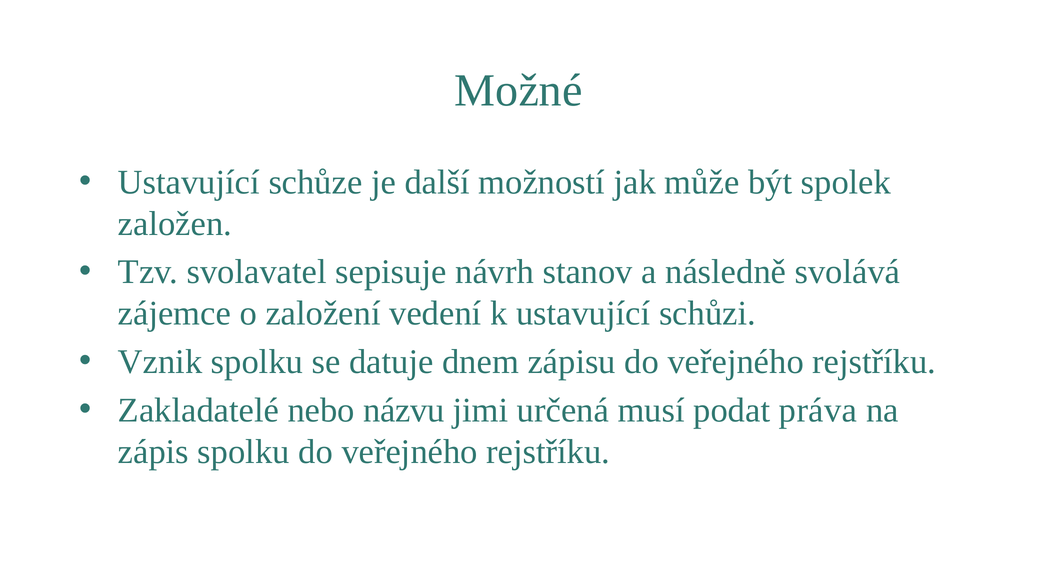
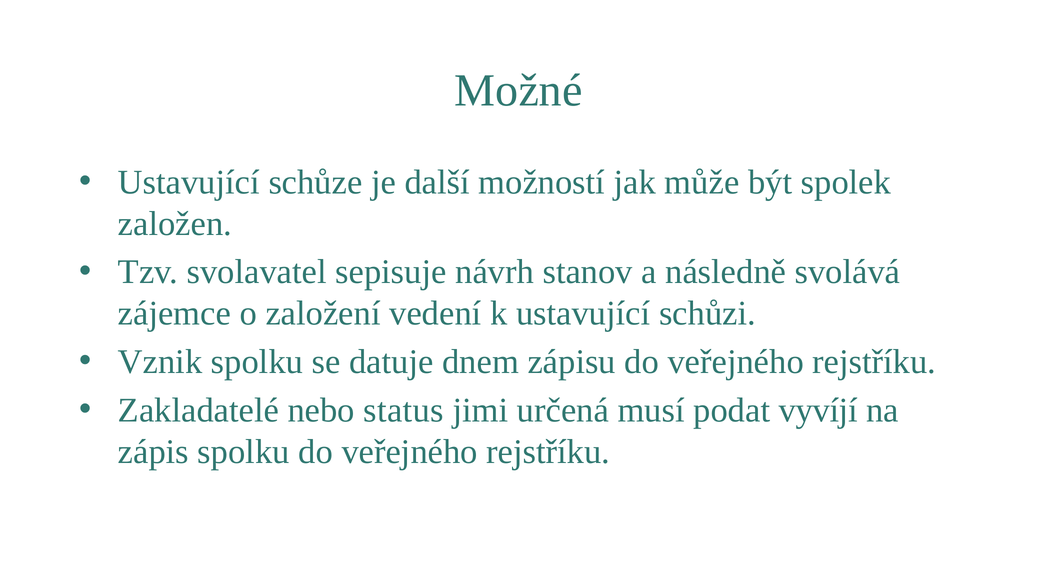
názvu: názvu -> status
práva: práva -> vyvíjí
